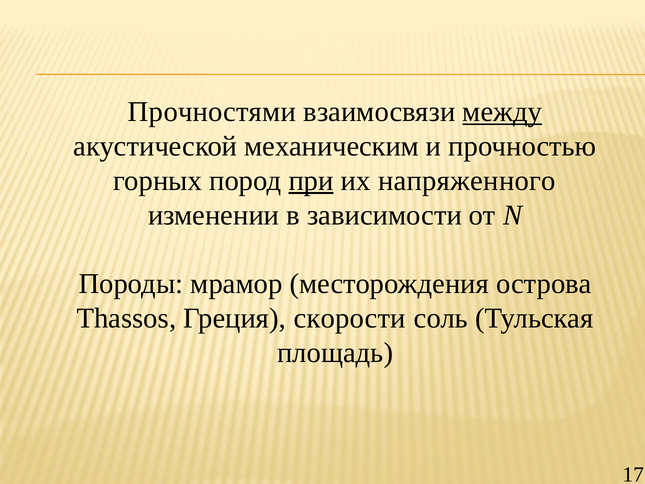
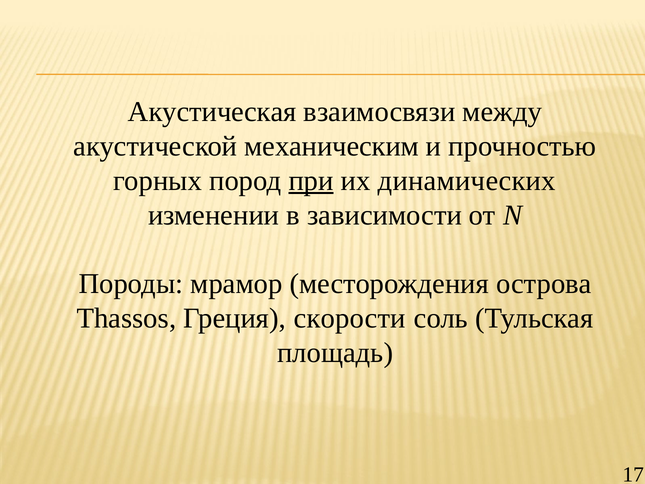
Прочностями: Прочностями -> Акустическая
между underline: present -> none
напряженного: напряженного -> динамических
